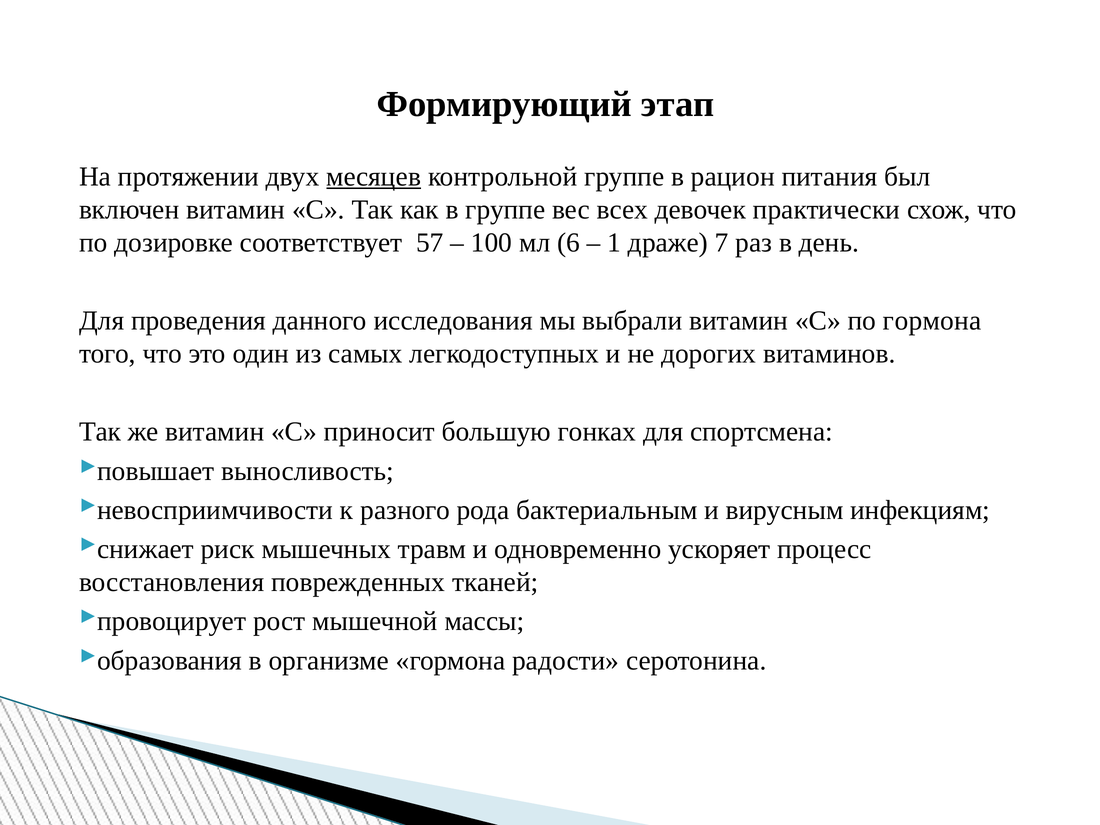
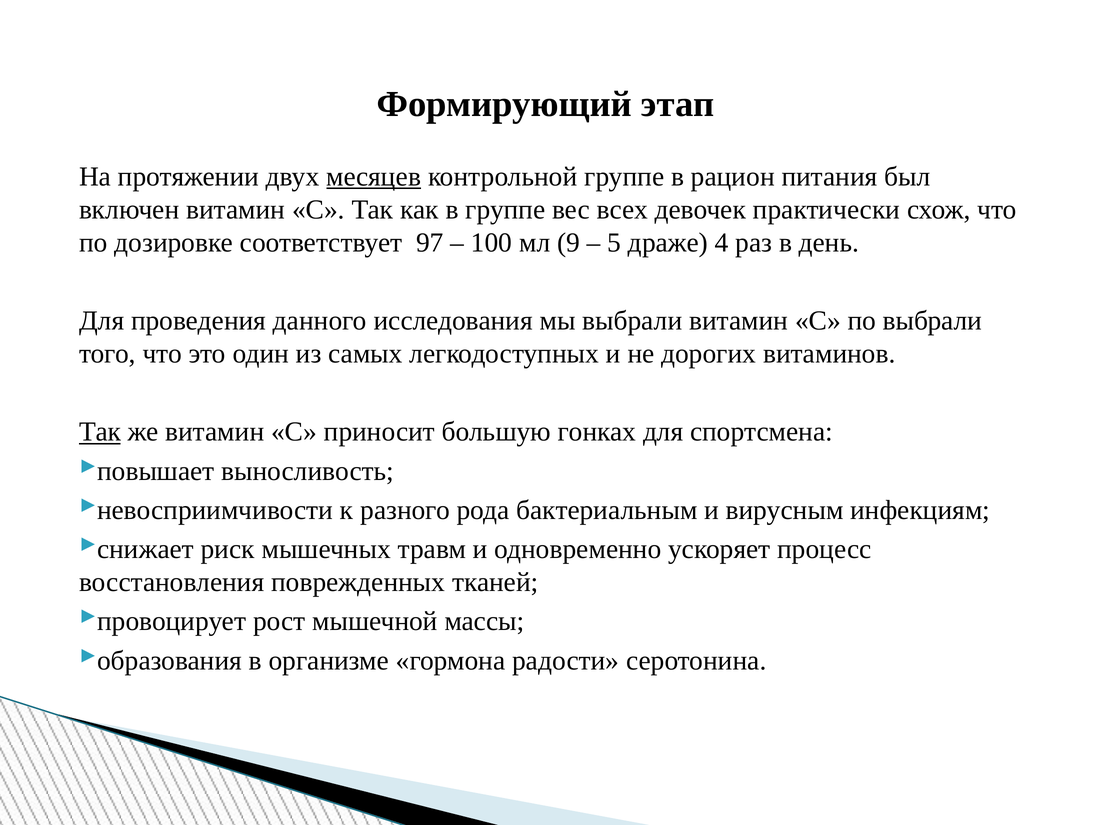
57: 57 -> 97
6: 6 -> 9
1: 1 -> 5
7: 7 -> 4
по гормона: гормона -> выбрали
Так at (100, 432) underline: none -> present
